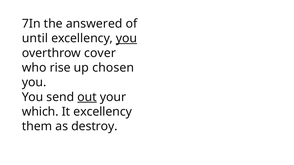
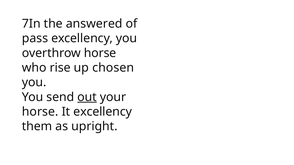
until: until -> pass
you at (126, 38) underline: present -> none
overthrow cover: cover -> horse
which at (40, 112): which -> horse
destroy: destroy -> upright
